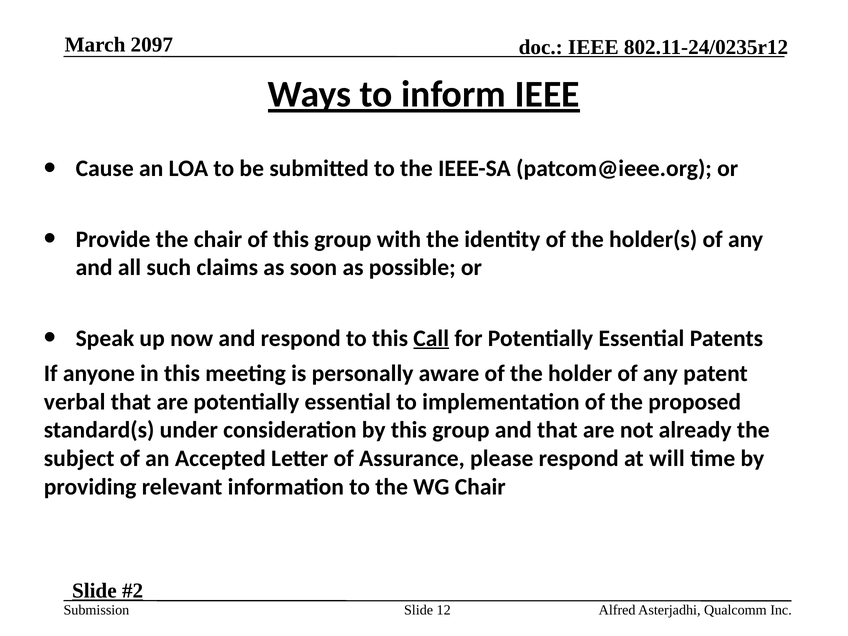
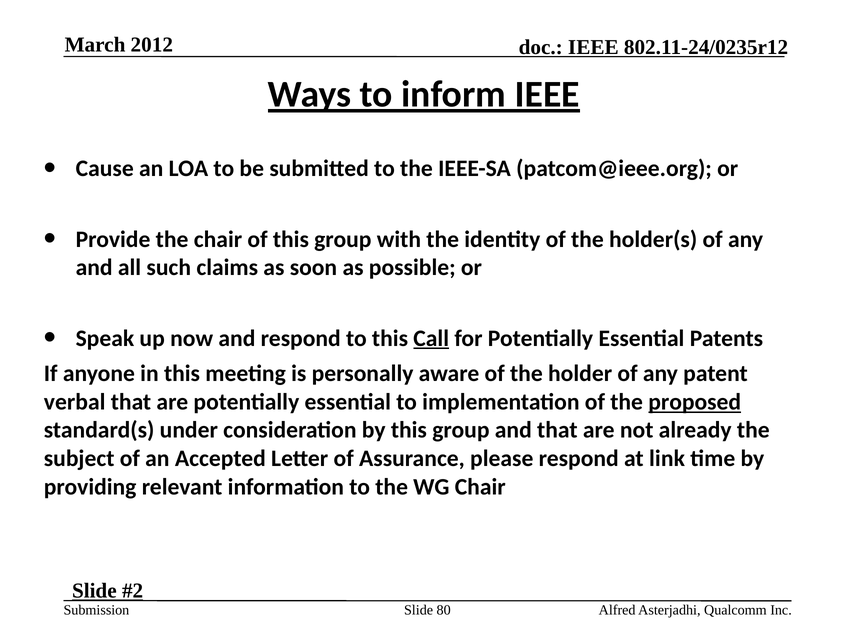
2097: 2097 -> 2012
proposed underline: none -> present
will: will -> link
12: 12 -> 80
